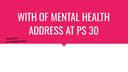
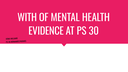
ADDRESS: ADDRESS -> EVIDENCE
